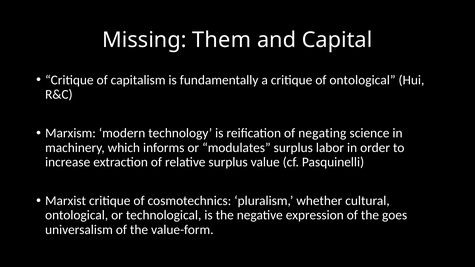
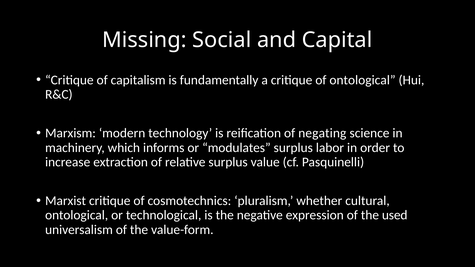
Them: Them -> Social
goes: goes -> used
